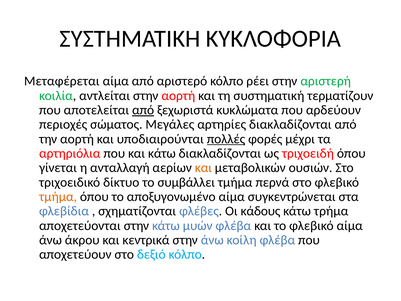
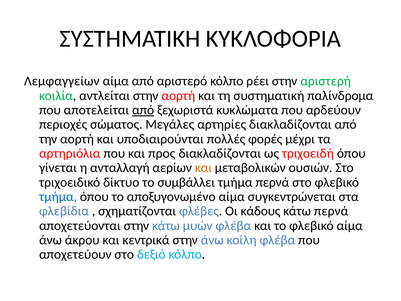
Μεταφέρεται: Μεταφέρεται -> Λεμφαγγείων
τερματίζουν: τερματίζουν -> παλίνδρομα
πολλές underline: present -> none
και κάτω: κάτω -> προς
τμήμα at (58, 197) colour: orange -> blue
κάτω τρήμα: τρήμα -> περνά
